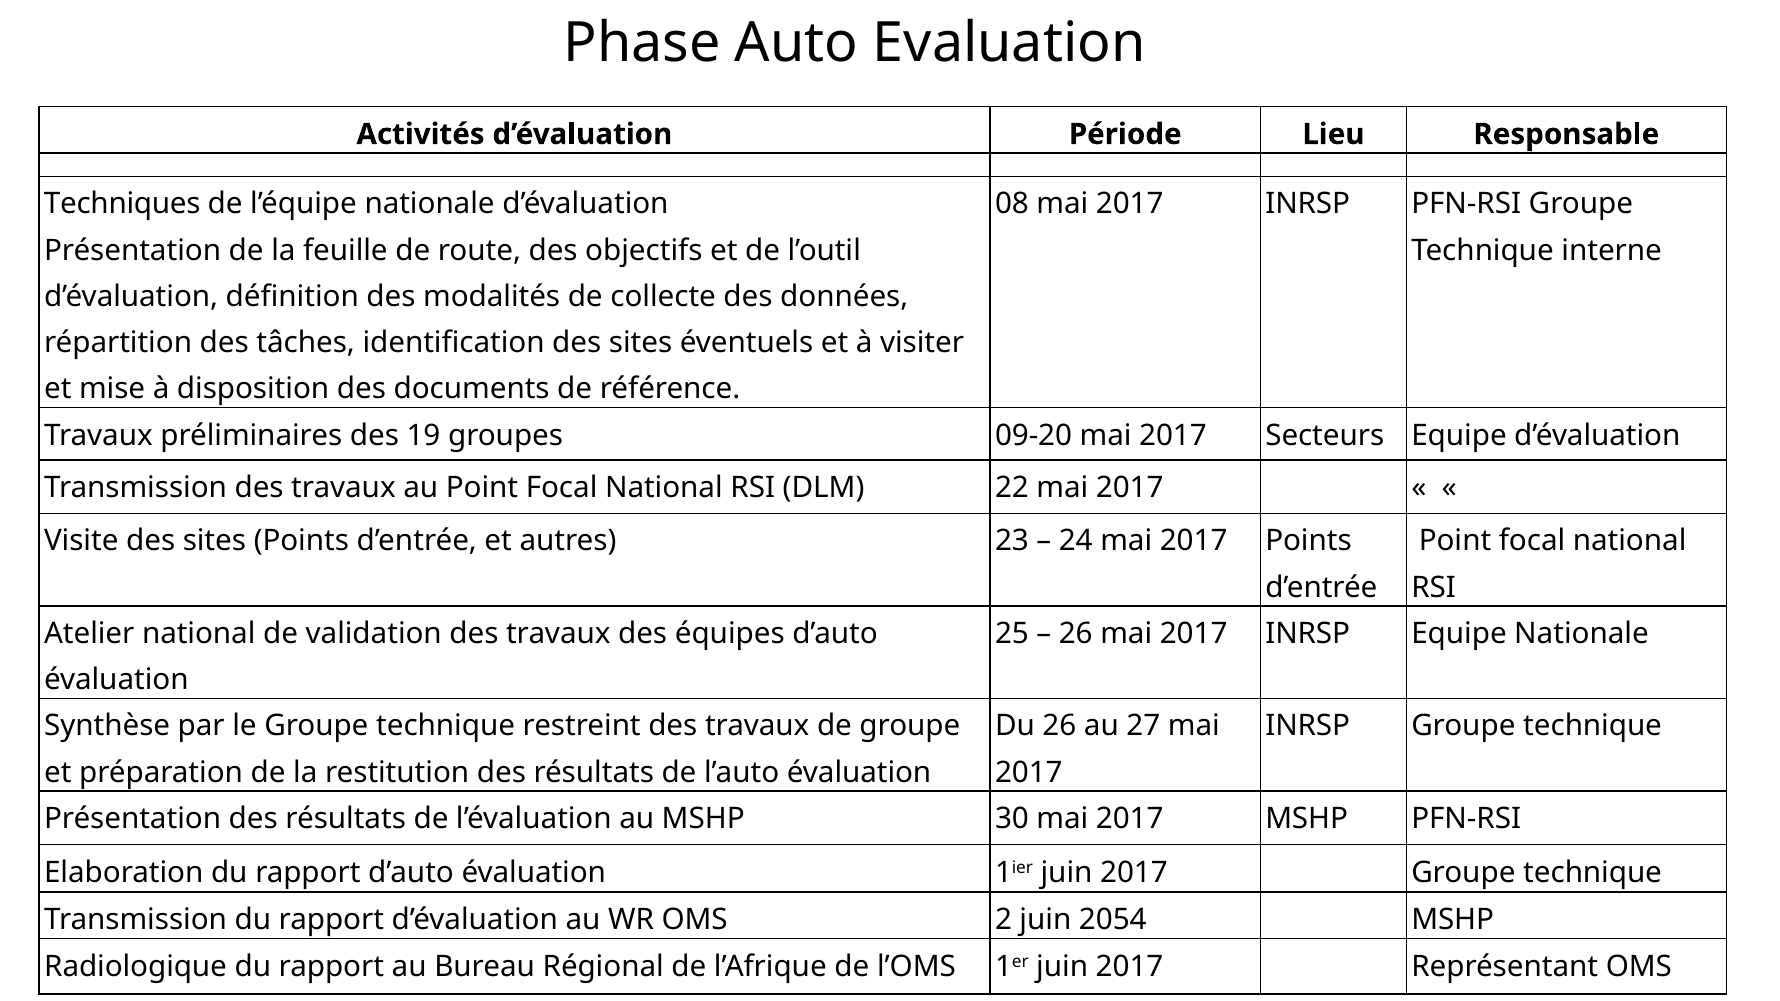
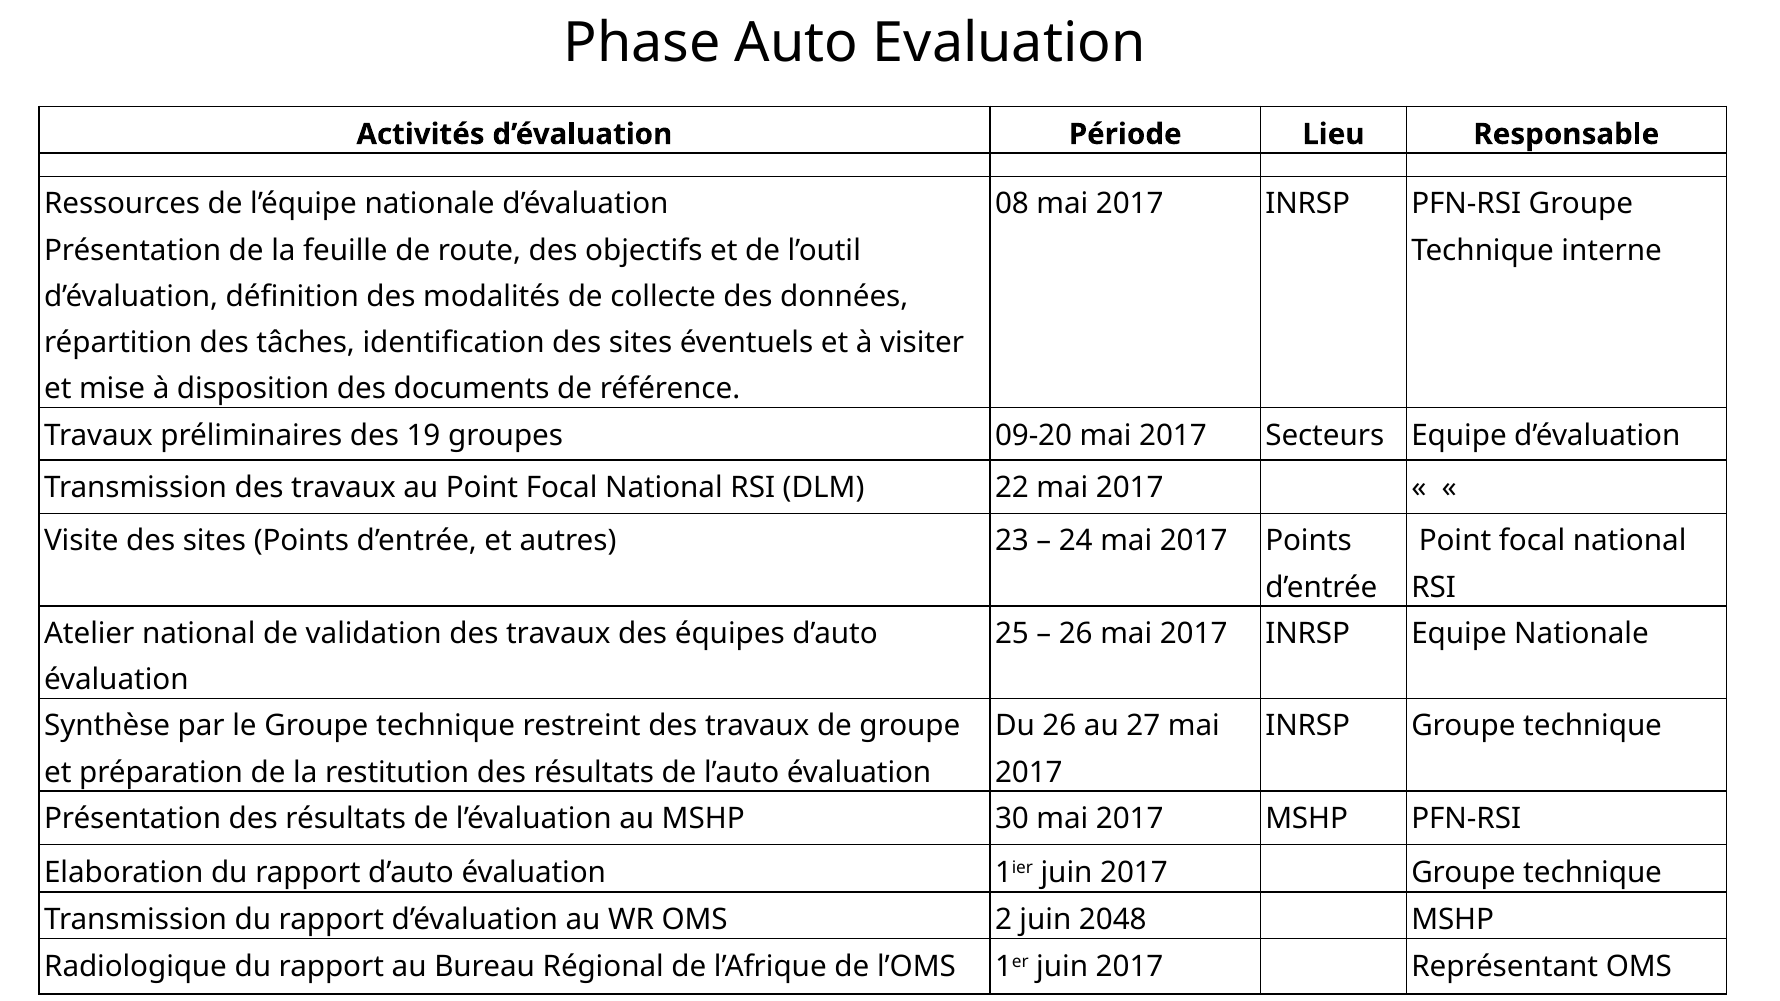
Techniques: Techniques -> Ressources
2054: 2054 -> 2048
